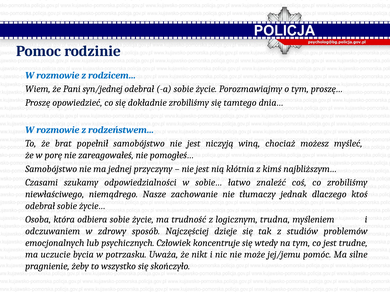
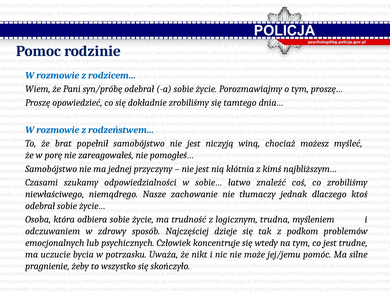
syn/jednej: syn/jednej -> syn/próbę
studiów: studiów -> podkom
